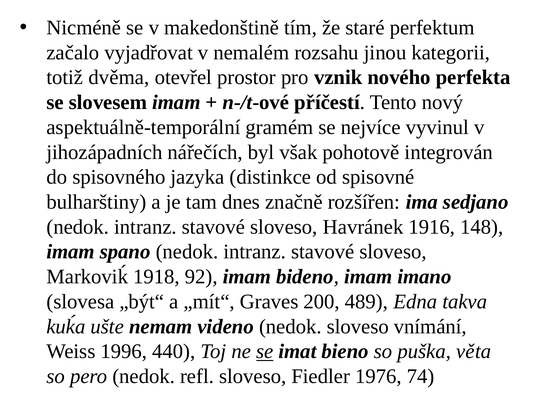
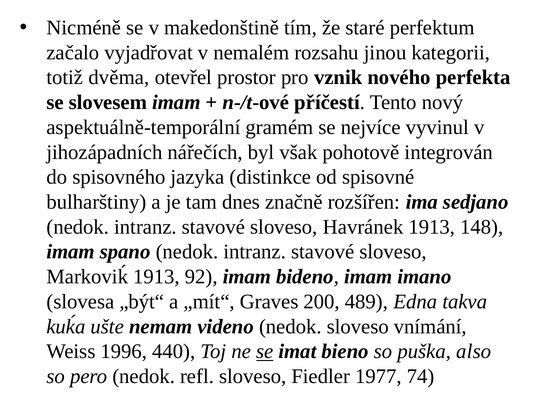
Havránek 1916: 1916 -> 1913
Markoviḱ 1918: 1918 -> 1913
věta: věta -> also
1976: 1976 -> 1977
